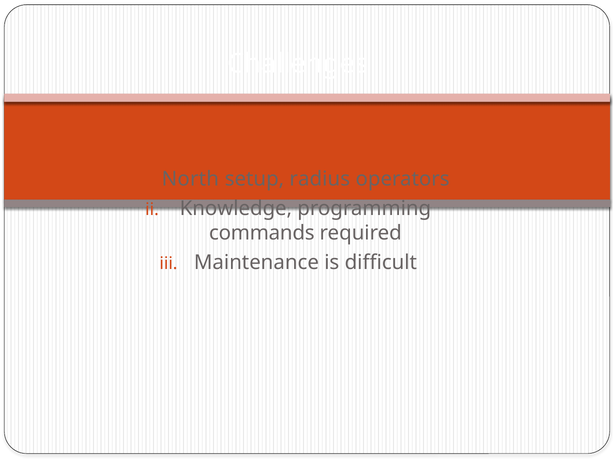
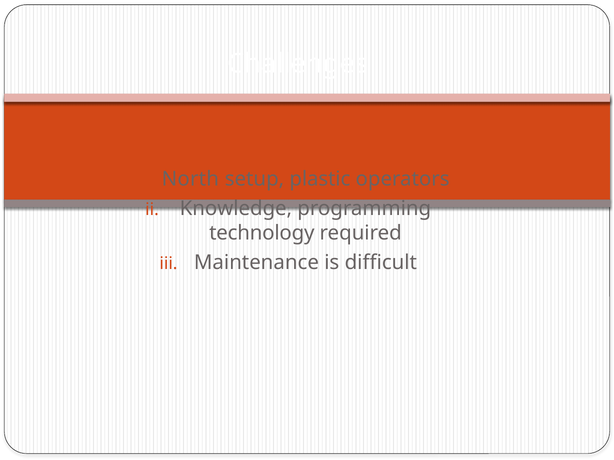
radius: radius -> plastic
commands: commands -> technology
